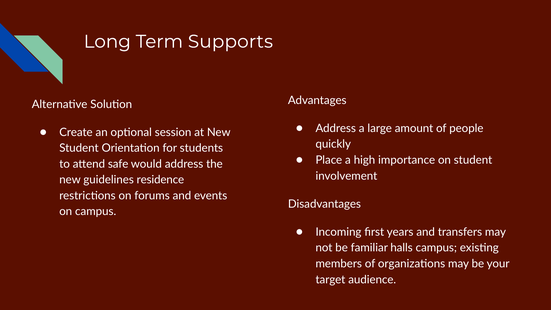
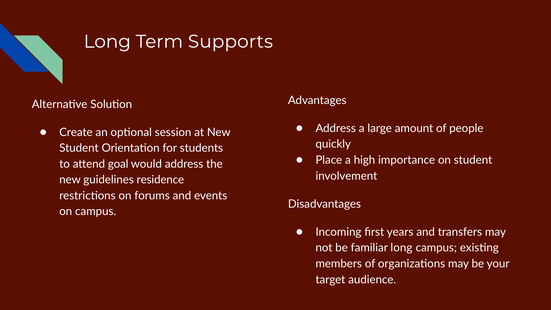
safe: safe -> goal
familiar halls: halls -> long
